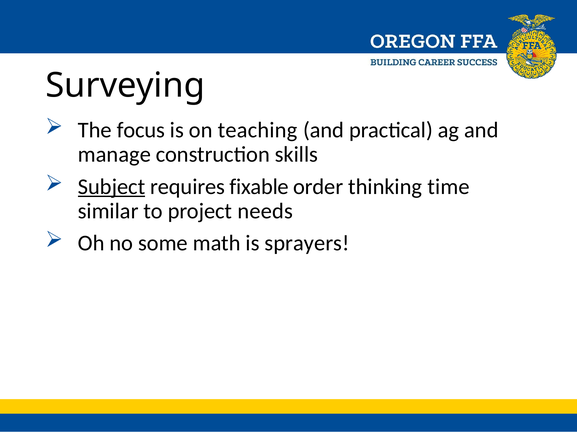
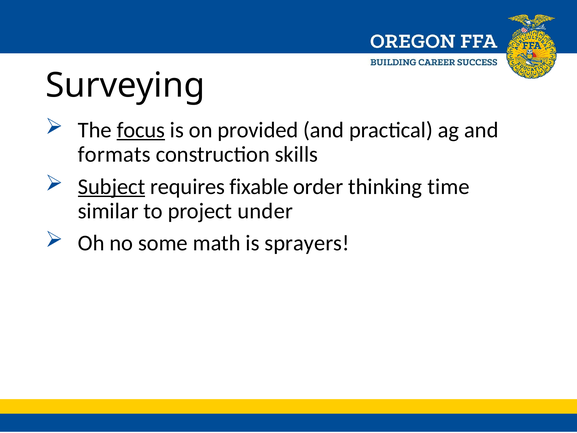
focus underline: none -> present
teaching: teaching -> provided
manage: manage -> formats
needs: needs -> under
